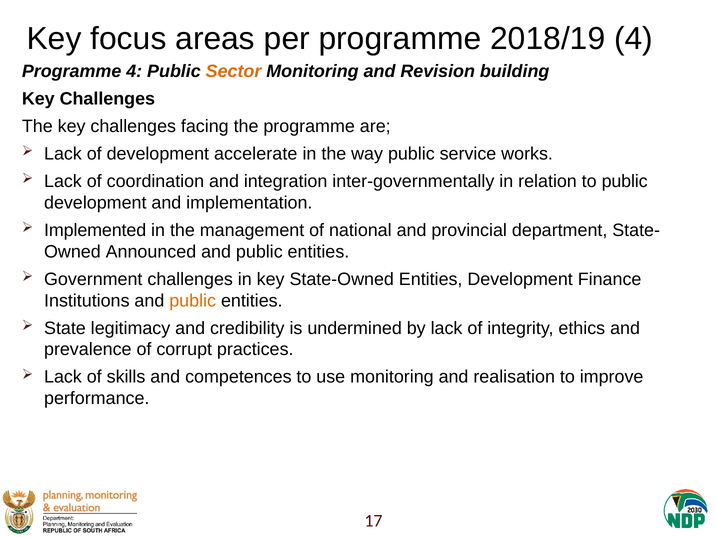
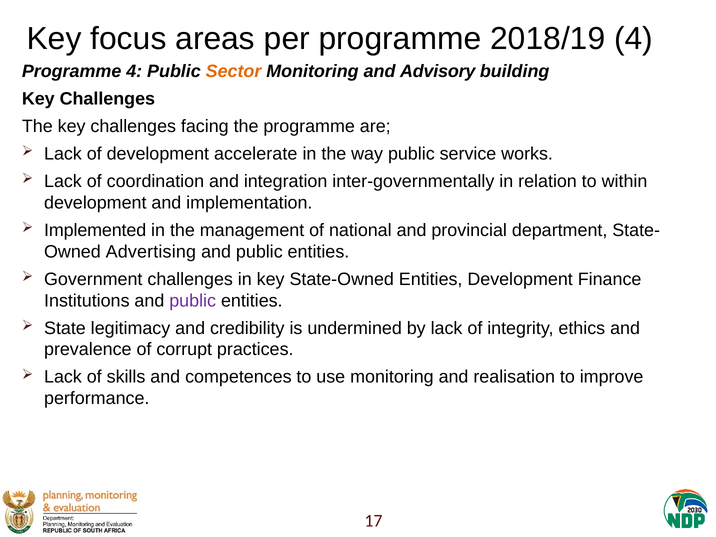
Revision: Revision -> Advisory
to public: public -> within
Announced: Announced -> Advertising
public at (193, 301) colour: orange -> purple
